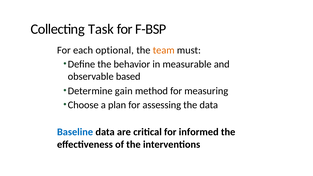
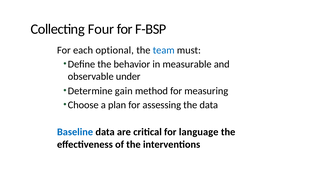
Task: Task -> Four
team colour: orange -> blue
based: based -> under
informed: informed -> language
